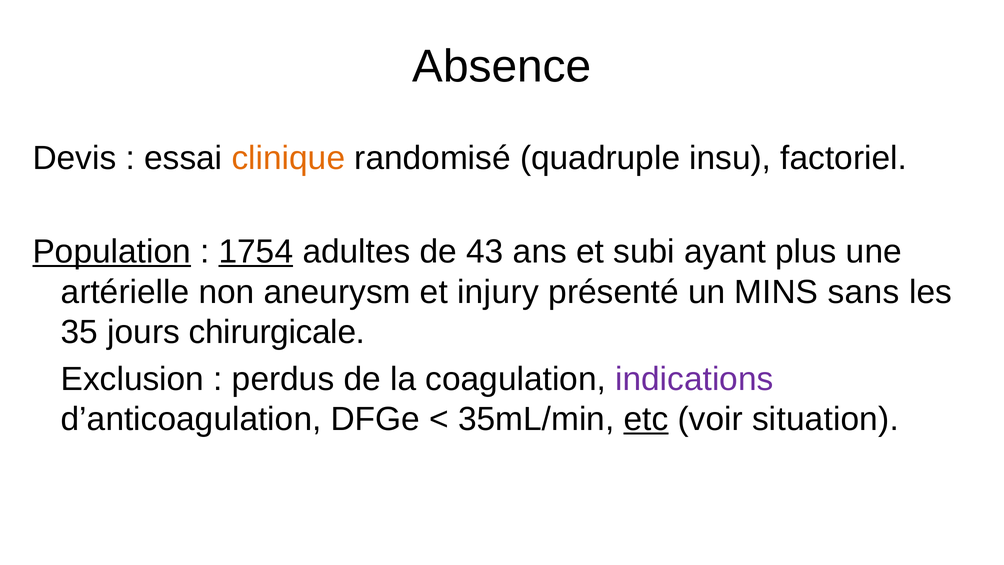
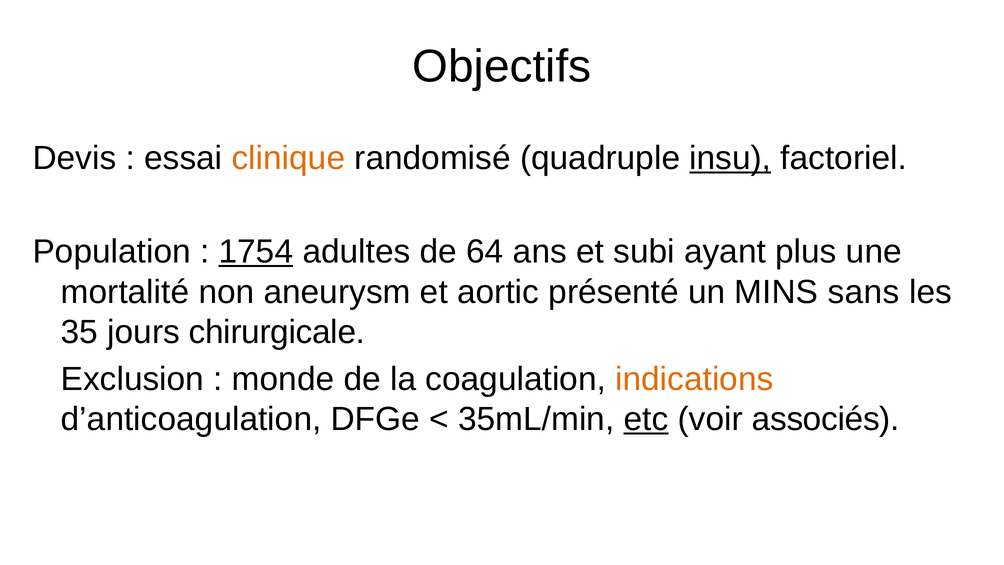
Absence: Absence -> Objectifs
insu underline: none -> present
Population underline: present -> none
43: 43 -> 64
artérielle: artérielle -> mortalité
injury: injury -> aortic
perdus: perdus -> monde
indications colour: purple -> orange
situation: situation -> associés
